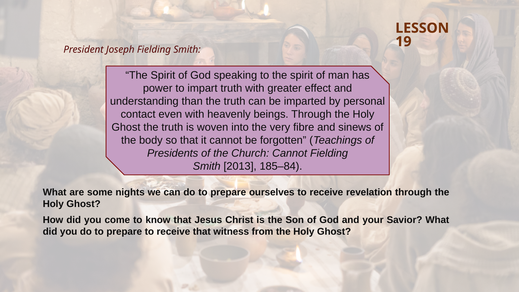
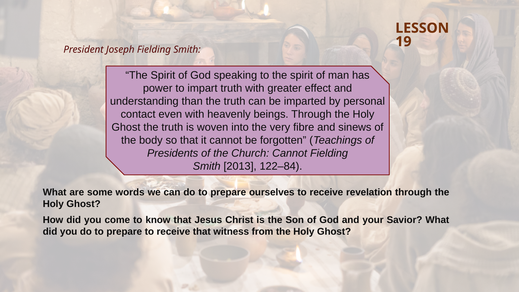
185–84: 185–84 -> 122–84
nights: nights -> words
